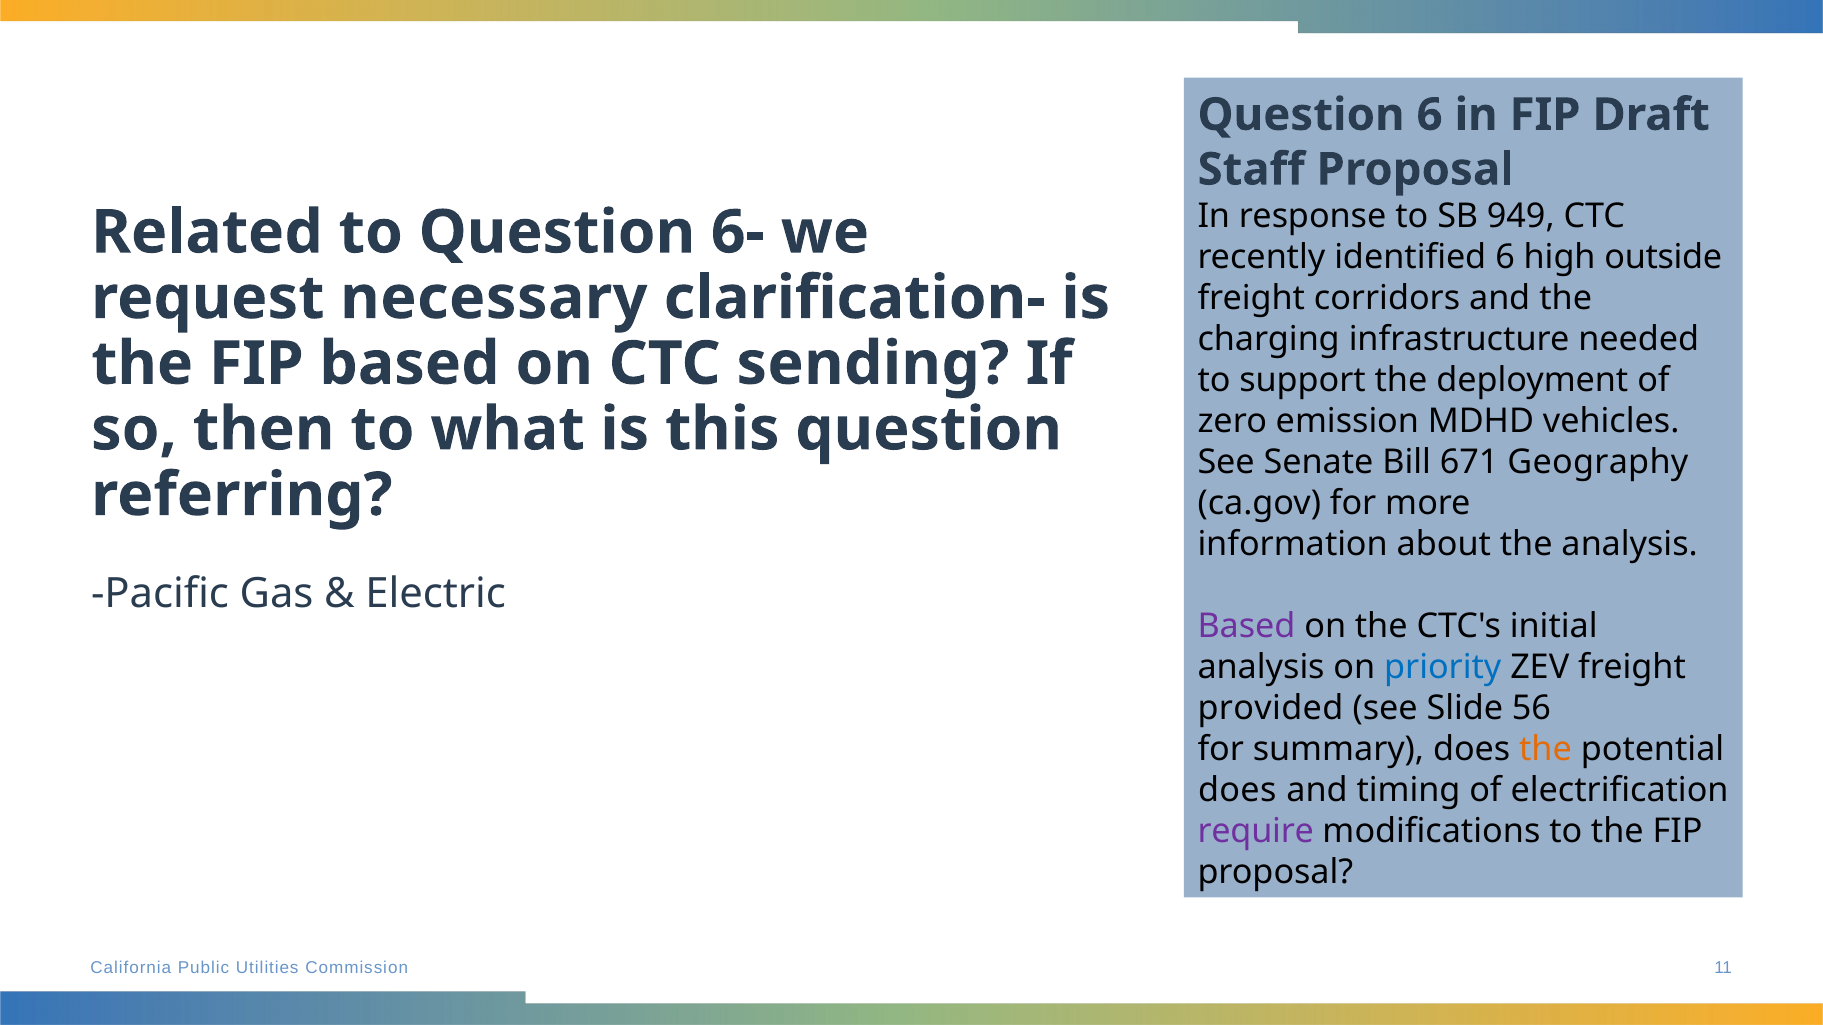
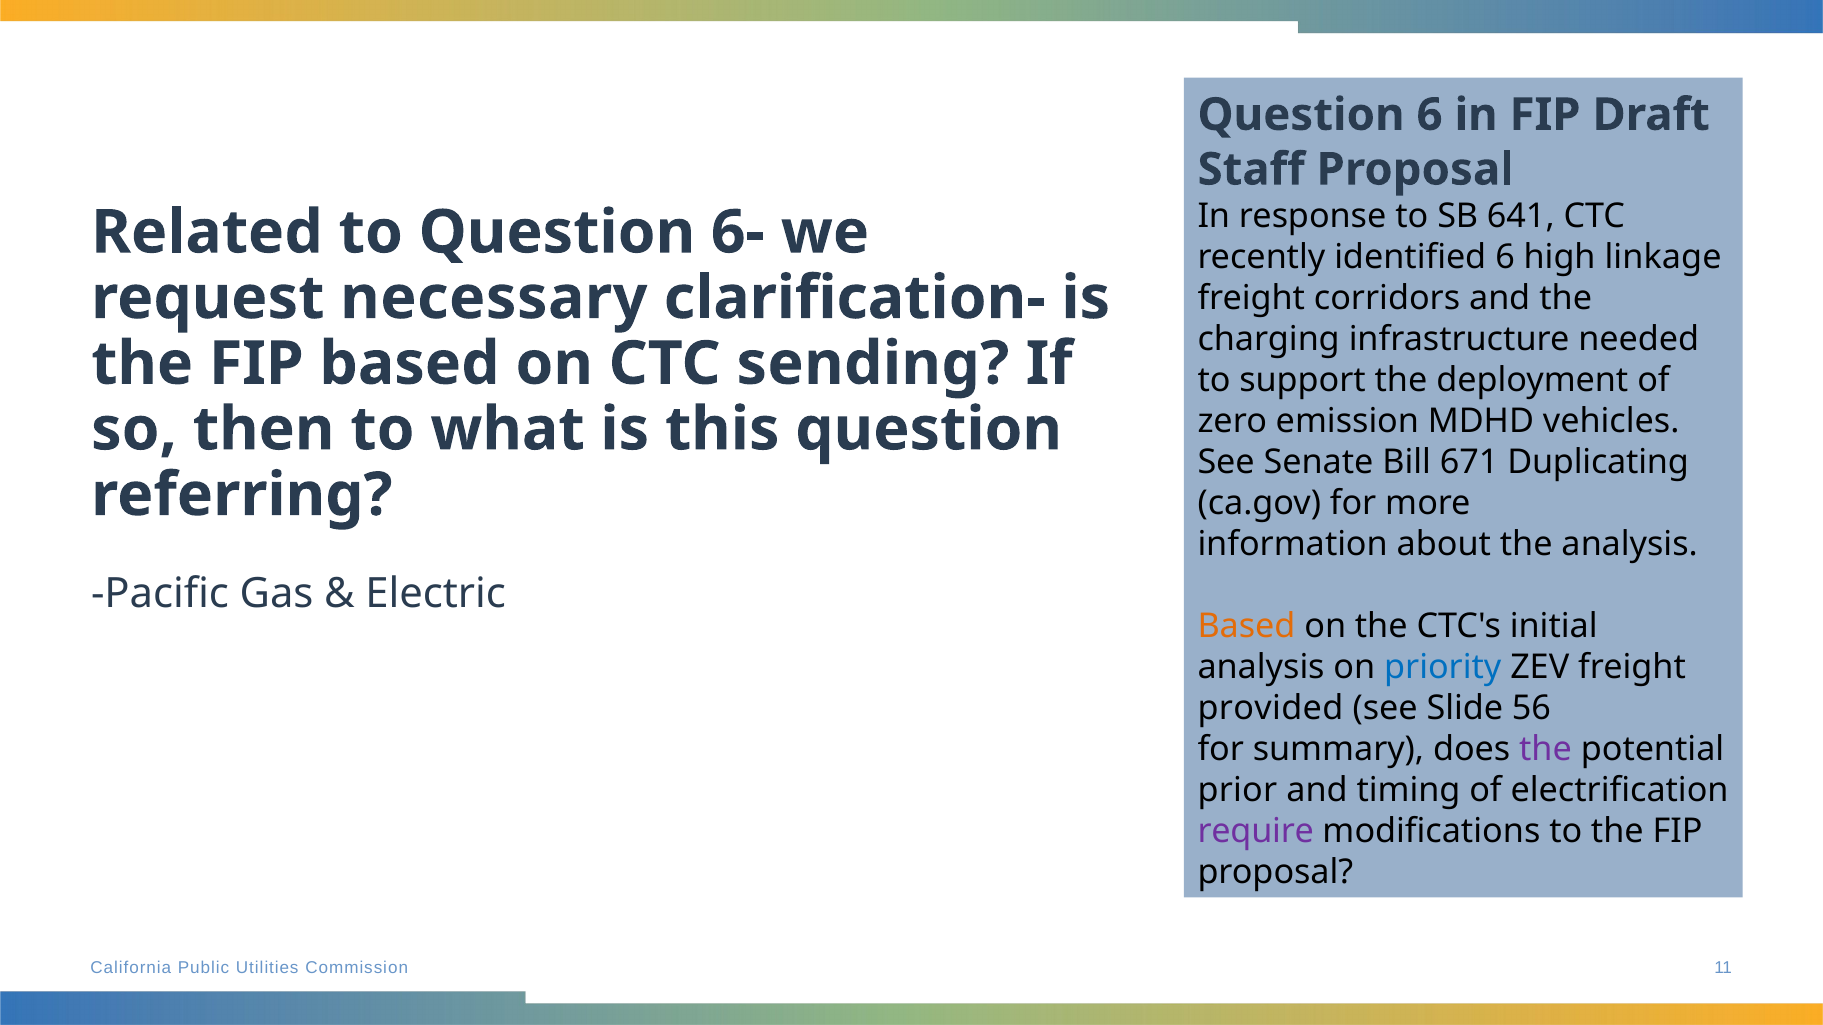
949: 949 -> 641
outside: outside -> linkage
Geography: Geography -> Duplicating
Based at (1247, 627) colour: purple -> orange
the at (1546, 750) colour: orange -> purple
does at (1237, 791): does -> prior
